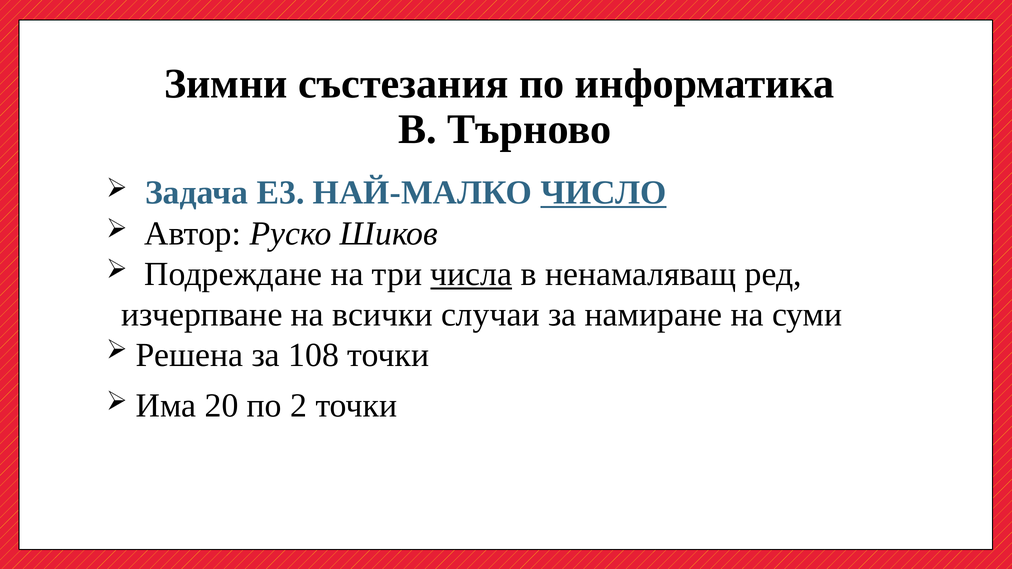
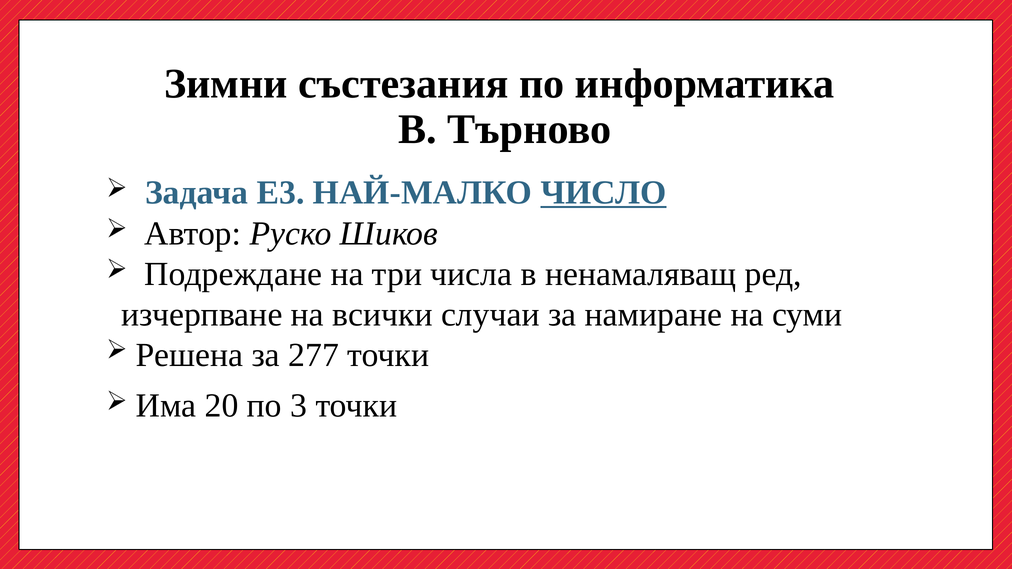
числа underline: present -> none
108: 108 -> 277
2: 2 -> 3
